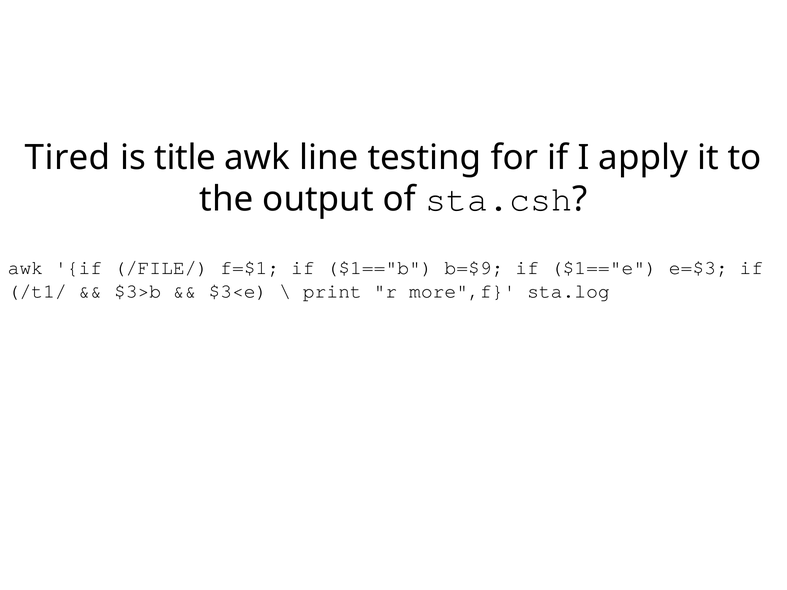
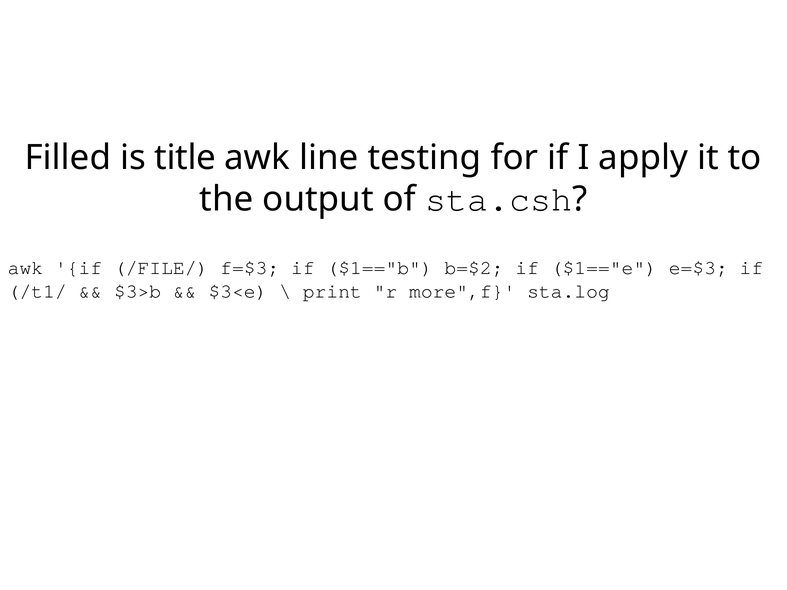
Tired: Tired -> Filled
f=$1: f=$1 -> f=$3
b=$9: b=$9 -> b=$2
